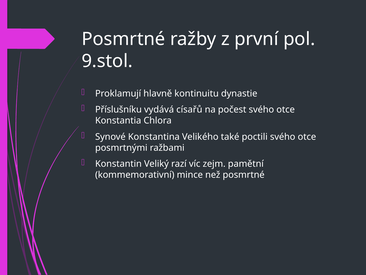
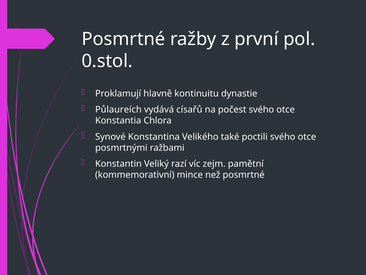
9.stol: 9.stol -> 0.stol
Příslušníku: Příslušníku -> Půlaureích
